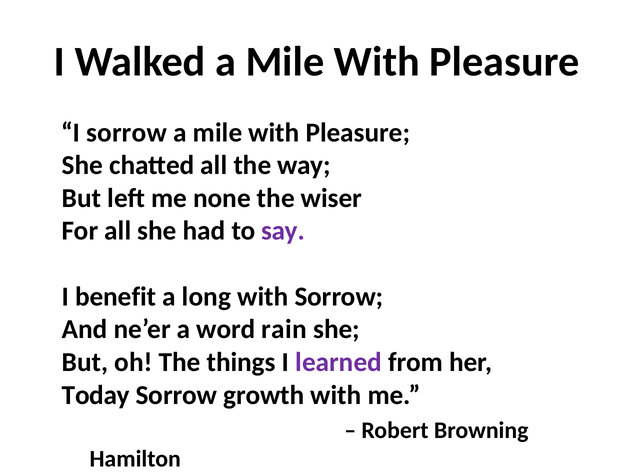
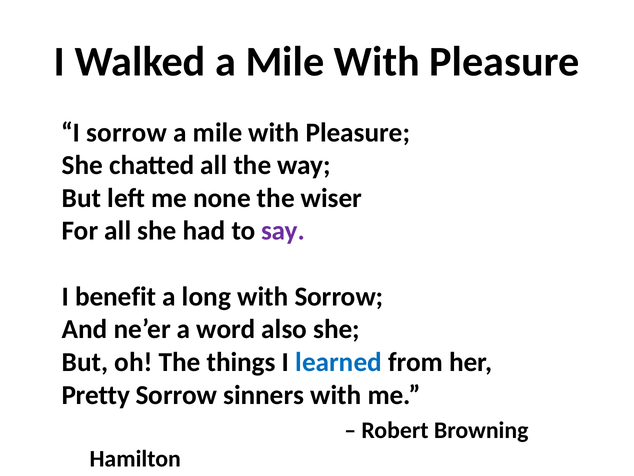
rain: rain -> also
learned colour: purple -> blue
Today: Today -> Pretty
growth: growth -> sinners
